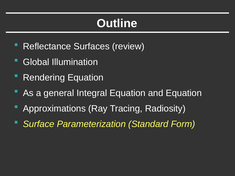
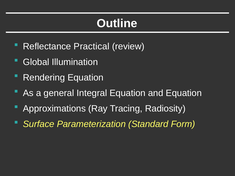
Surfaces: Surfaces -> Practical
